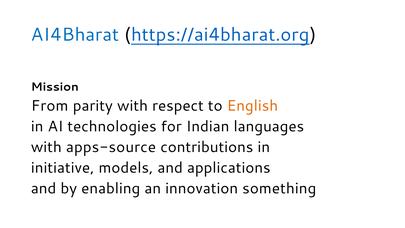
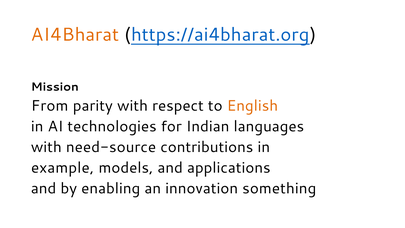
AI4Bharat colour: blue -> orange
apps-source: apps-source -> need-source
initiative: initiative -> example
